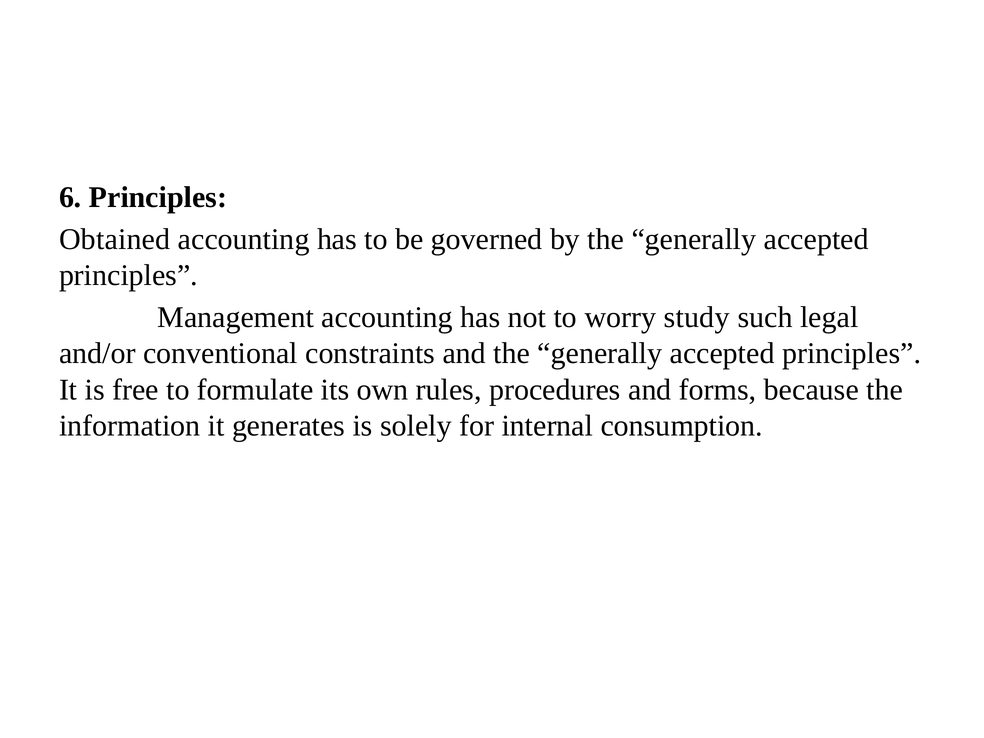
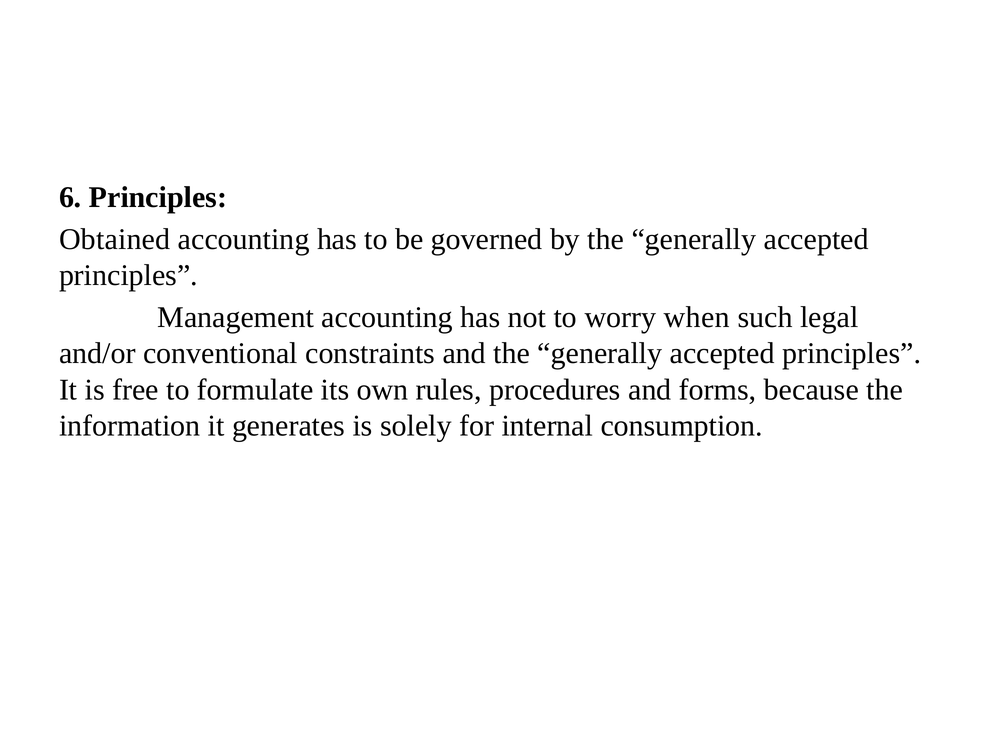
study: study -> when
